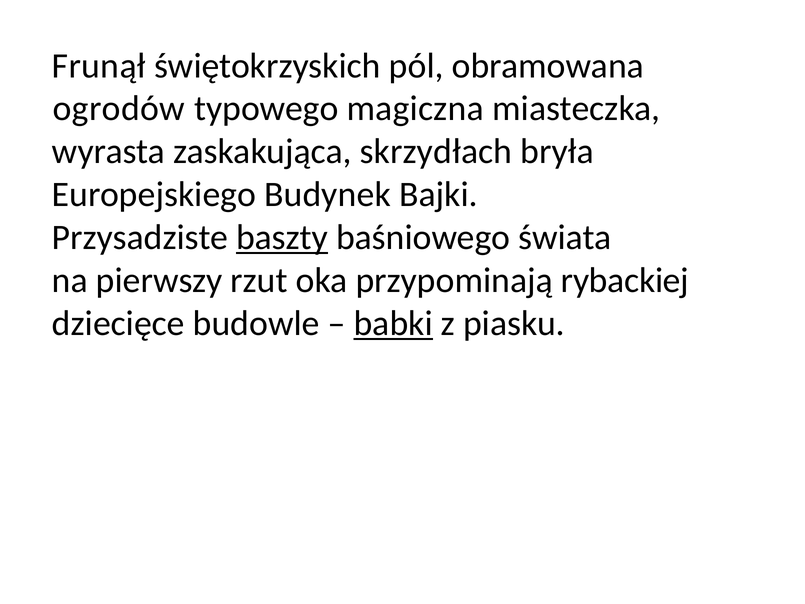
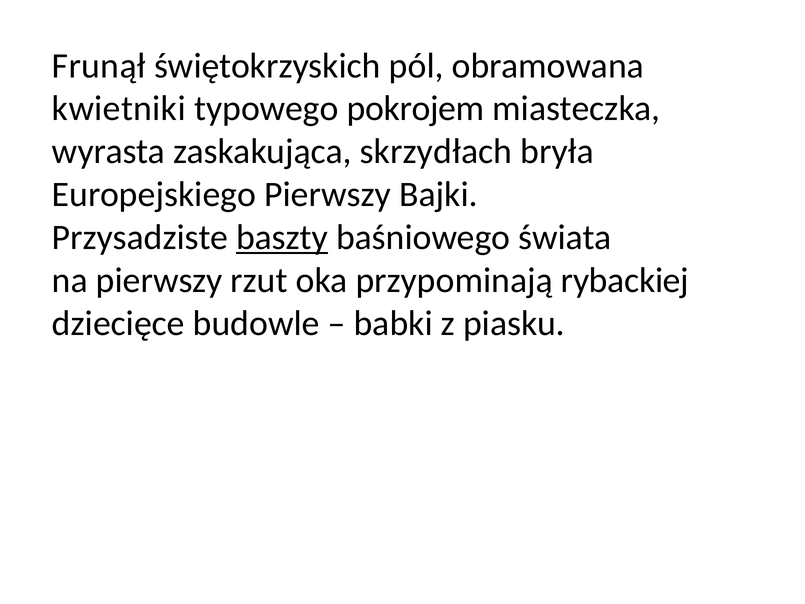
ogrodów: ogrodów -> kwietniki
magiczna: magiczna -> pokrojem
Europejskiego Budynek: Budynek -> Pierwszy
babki underline: present -> none
